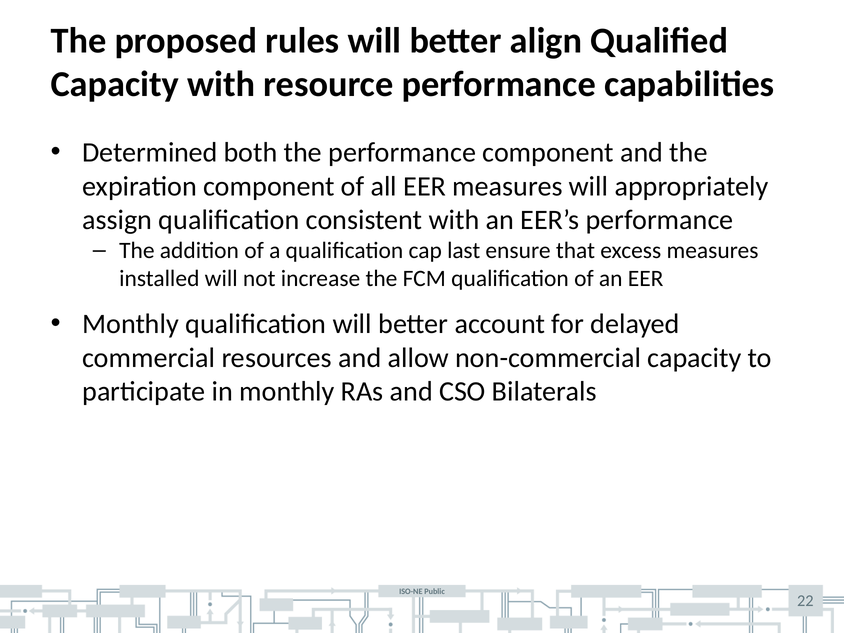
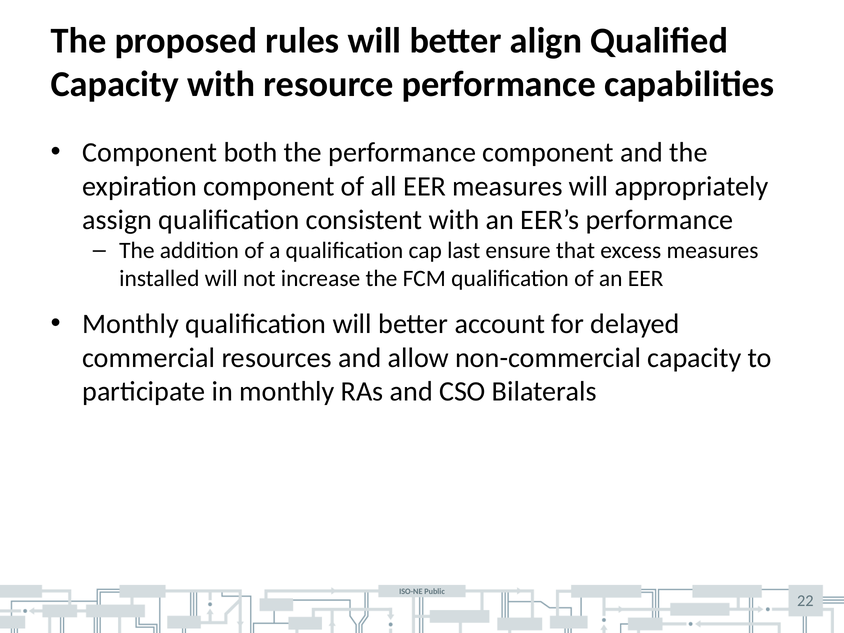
Determined at (150, 152): Determined -> Component
